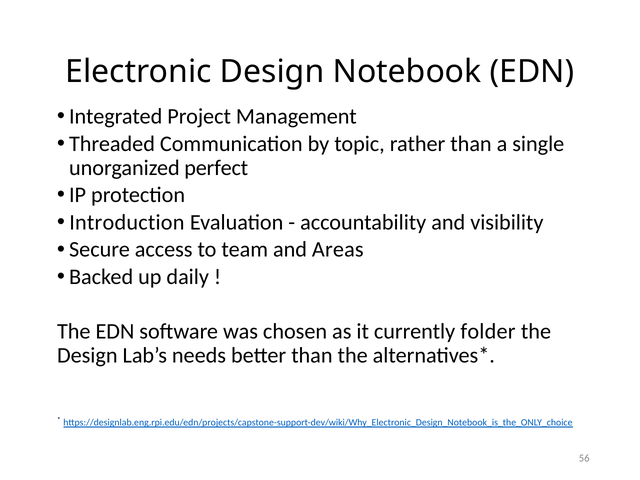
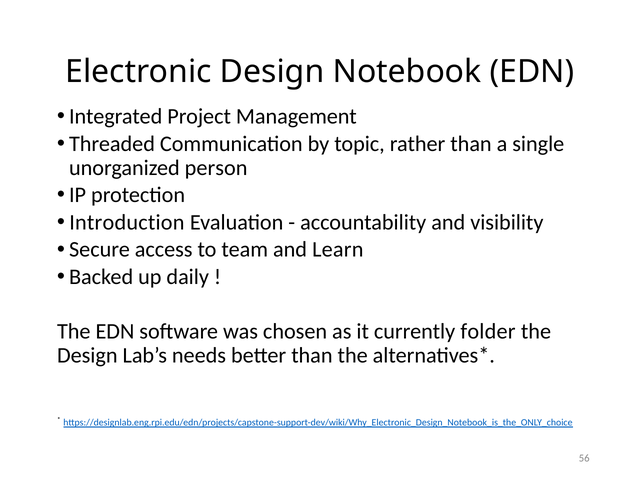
perfect: perfect -> person
Areas: Areas -> Learn
